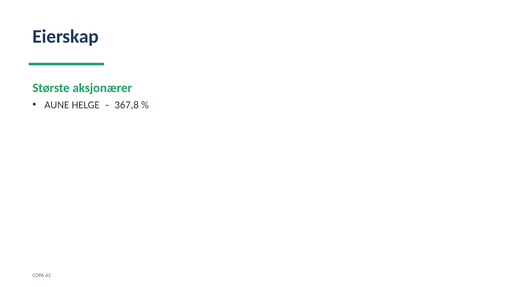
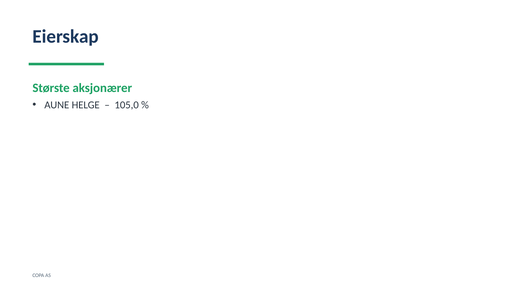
367,8: 367,8 -> 105,0
